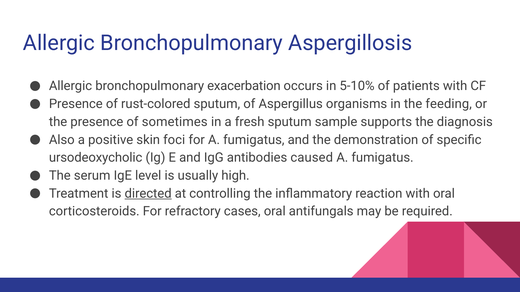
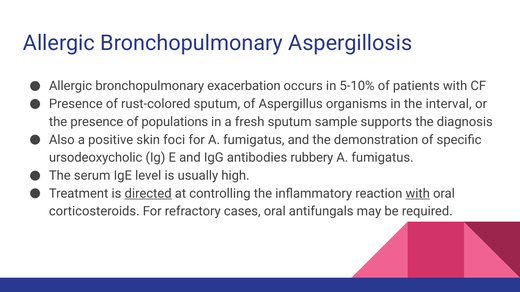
feeding: feeding -> interval
sometimes: sometimes -> populations
caused: caused -> rubbery
with at (418, 194) underline: none -> present
